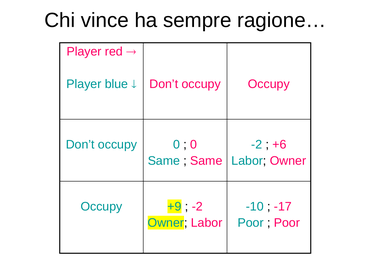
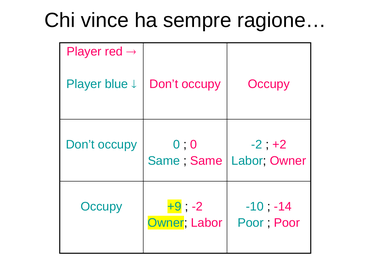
+6: +6 -> +2
-17: -17 -> -14
